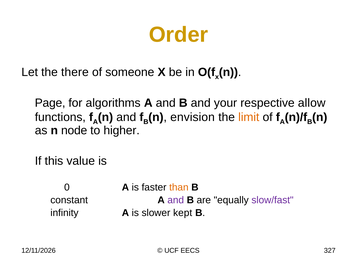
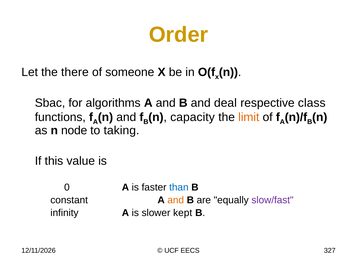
Page: Page -> Sbac
your: your -> deal
allow: allow -> class
envision: envision -> capacity
higher: higher -> taking
than colour: orange -> blue
and at (176, 200) colour: purple -> orange
